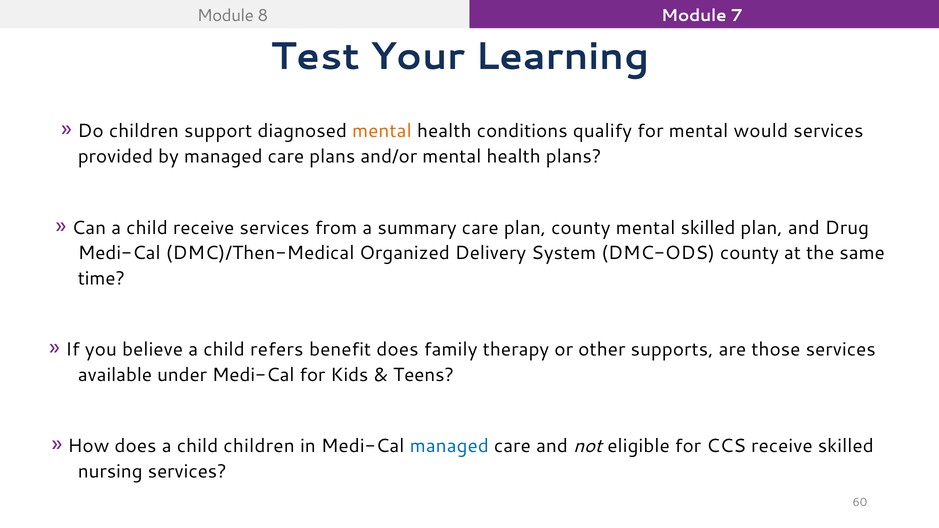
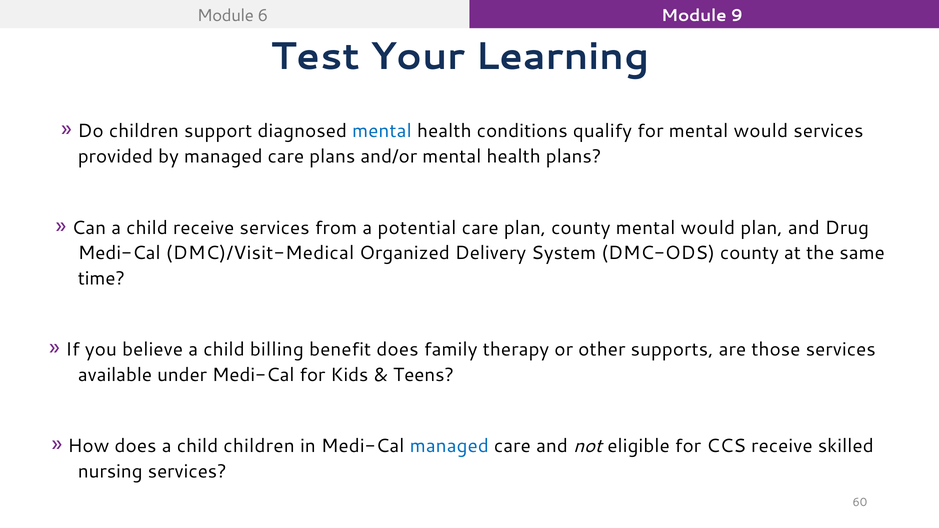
8: 8 -> 6
7: 7 -> 9
mental at (382, 131) colour: orange -> blue
summary: summary -> potential
county mental skilled: skilled -> would
DMC)/Then-Medical: DMC)/Then-Medical -> DMC)/Visit-Medical
refers: refers -> billing
